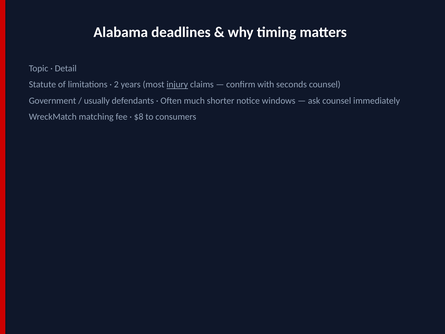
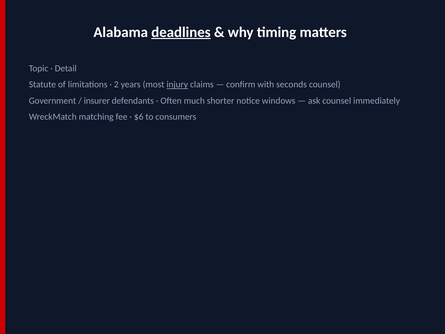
deadlines underline: none -> present
usually: usually -> insurer
$8: $8 -> $6
